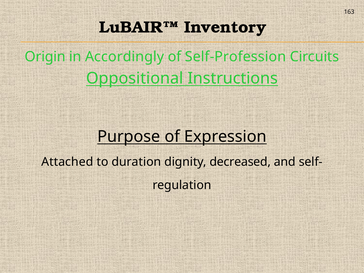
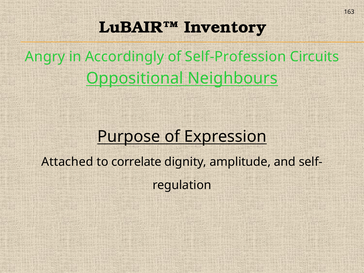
Origin: Origin -> Angry
Instructions: Instructions -> Neighbours
duration: duration -> correlate
decreased: decreased -> amplitude
